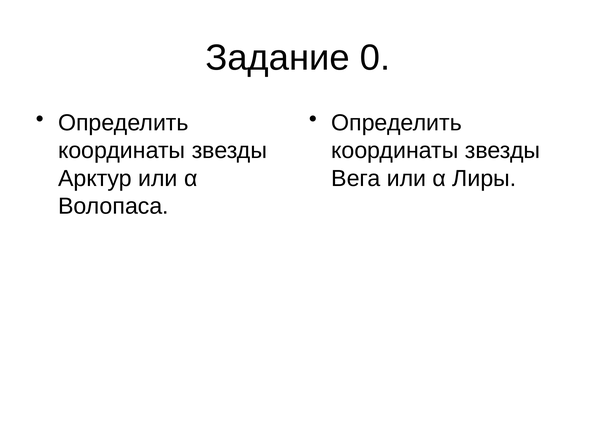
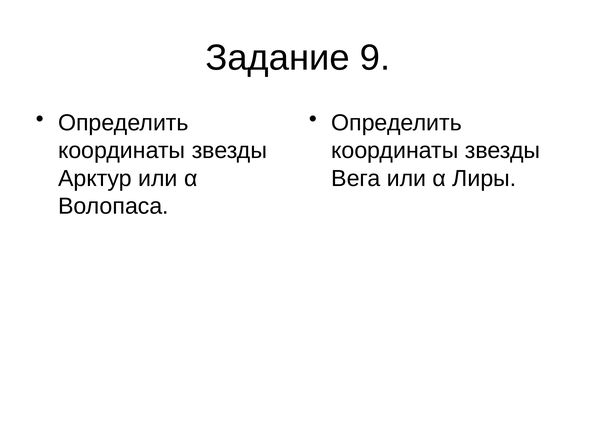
0: 0 -> 9
